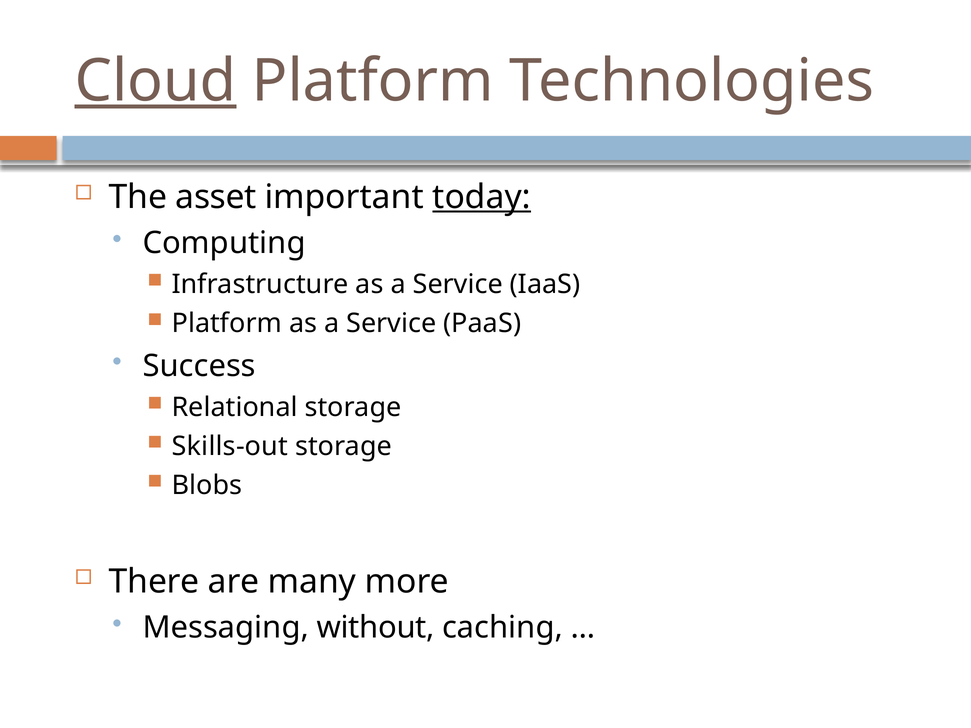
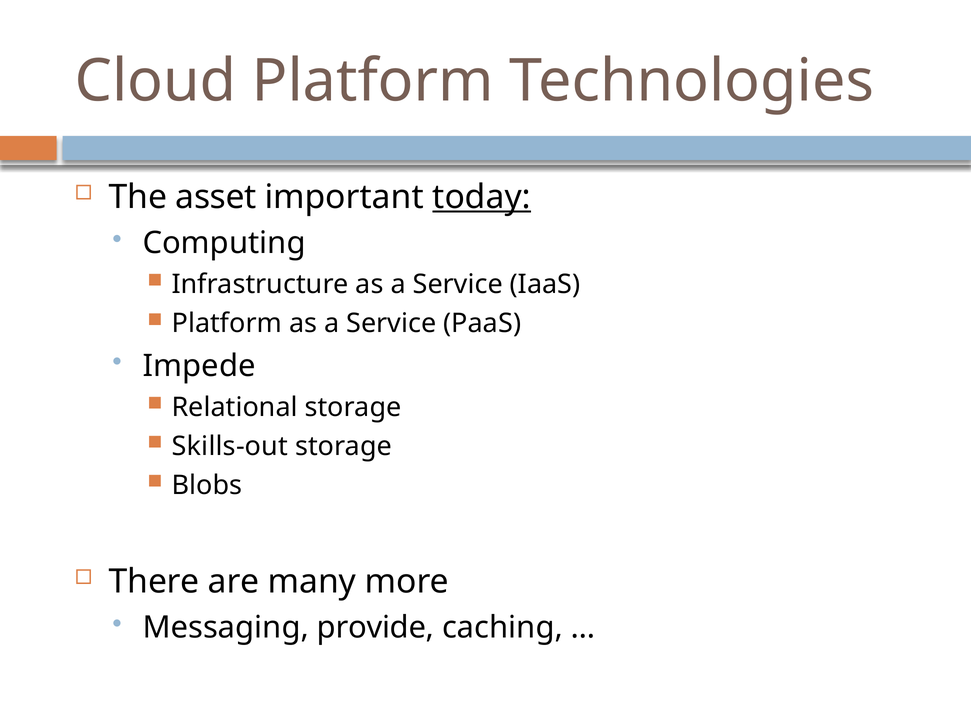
Cloud underline: present -> none
Success: Success -> Impede
without: without -> provide
